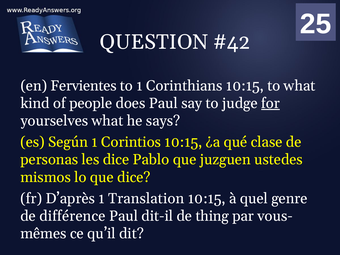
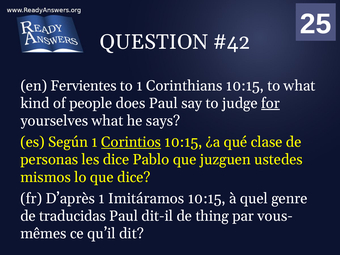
Corintios underline: none -> present
Translation: Translation -> Imitáramos
différence: différence -> traducidas
